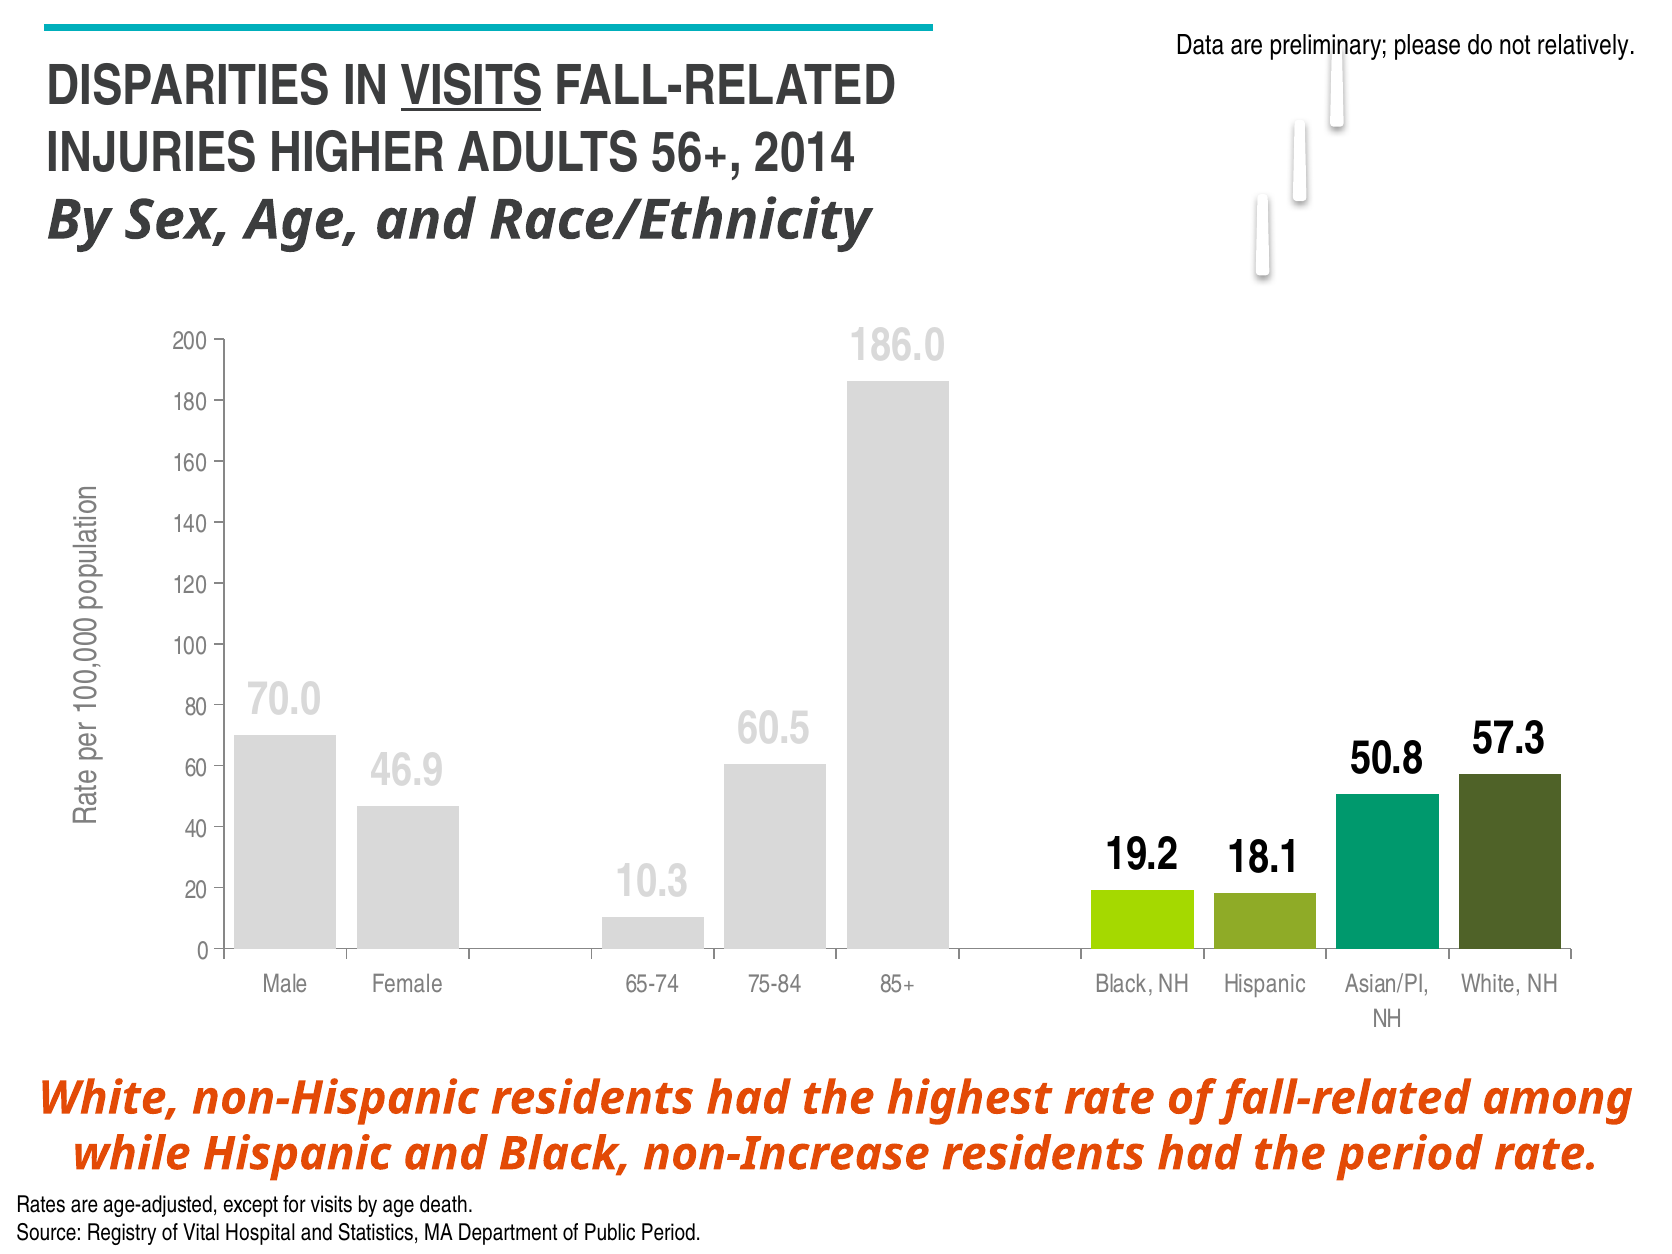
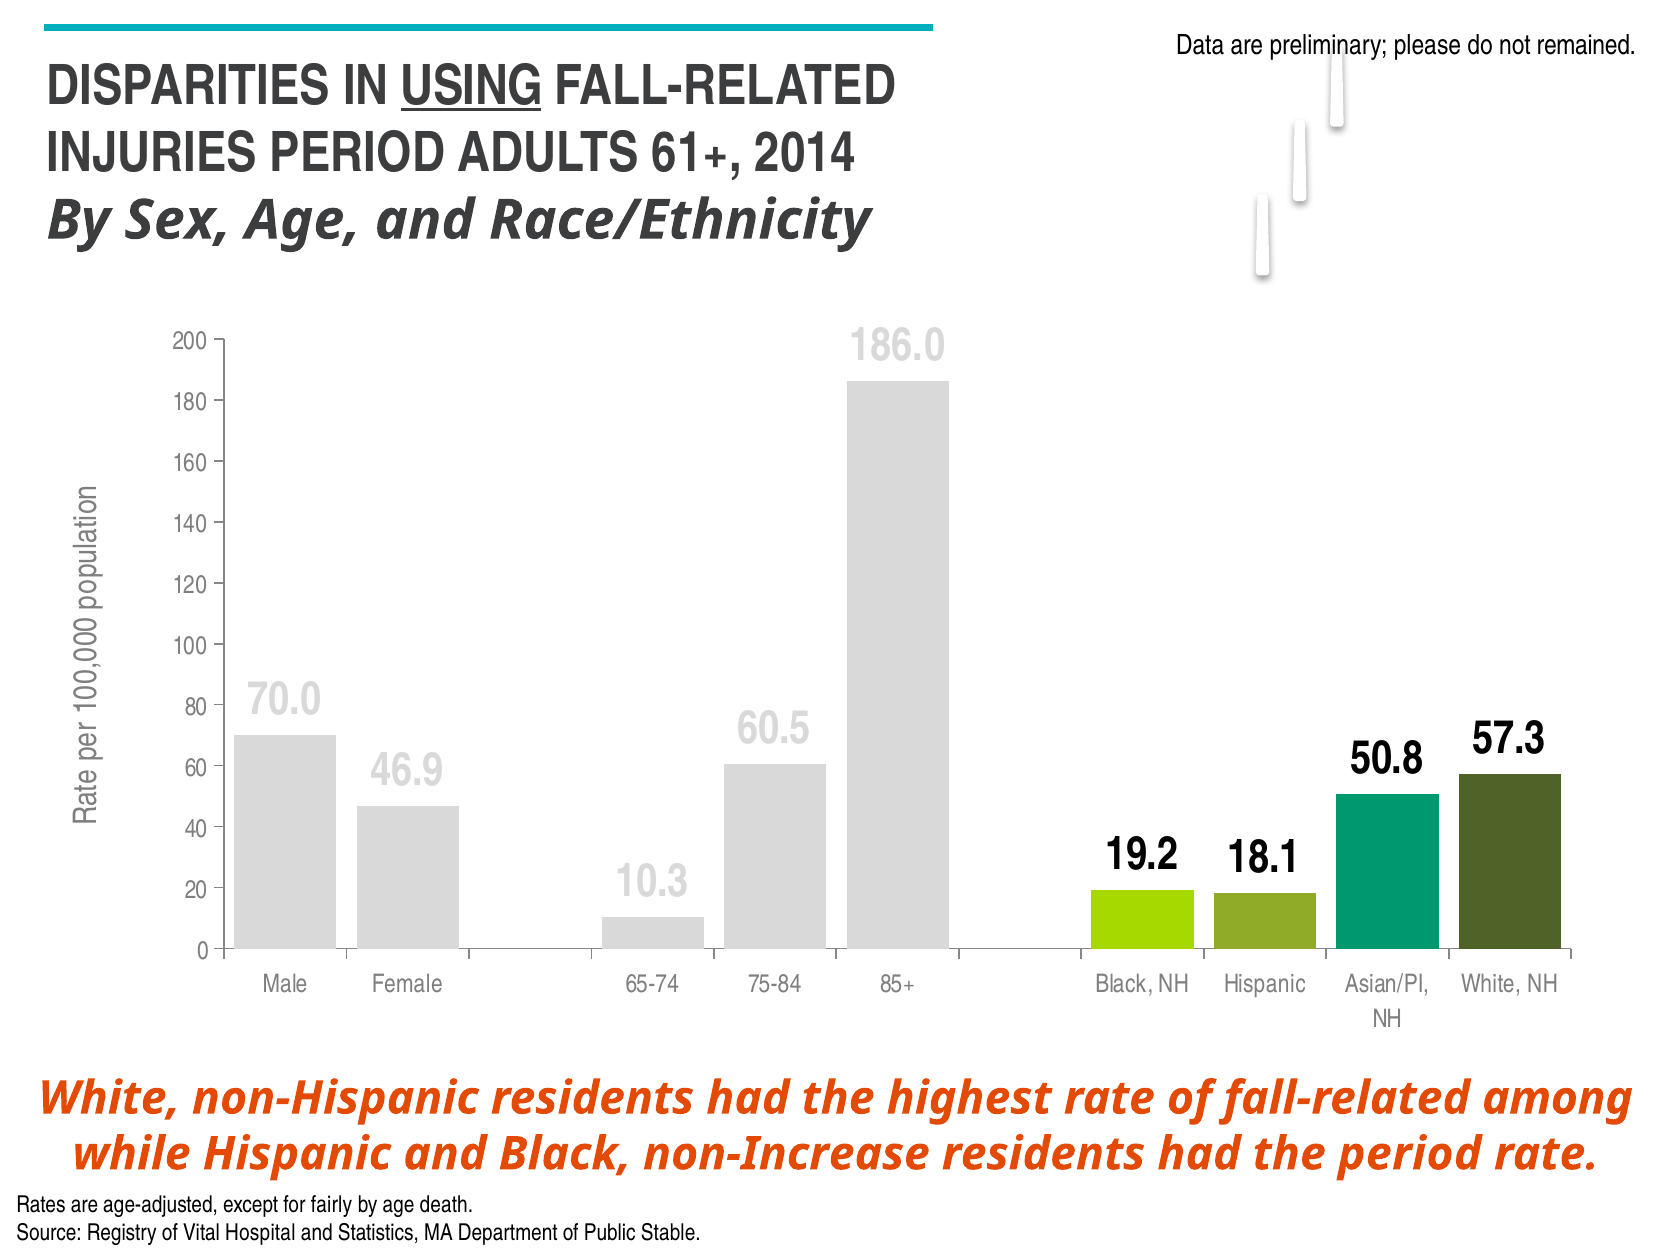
relatively: relatively -> remained
IN VISITS: VISITS -> USING
INJURIES HIGHER: HIGHER -> PERIOD
56+: 56+ -> 61+
for visits: visits -> fairly
Public Period: Period -> Stable
